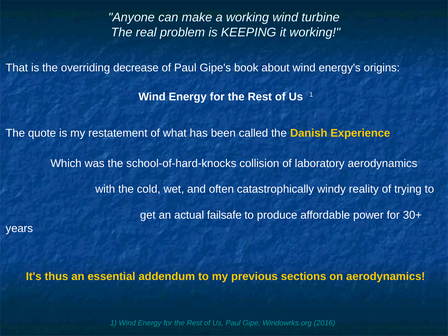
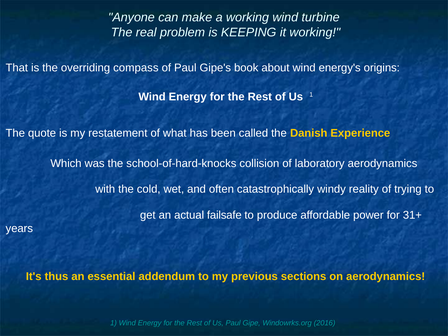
decrease: decrease -> compass
30+: 30+ -> 31+
